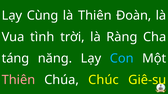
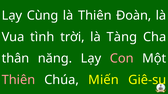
Ràng: Ràng -> Tàng
táng: táng -> thân
Con colour: light blue -> pink
Chúc: Chúc -> Miến
